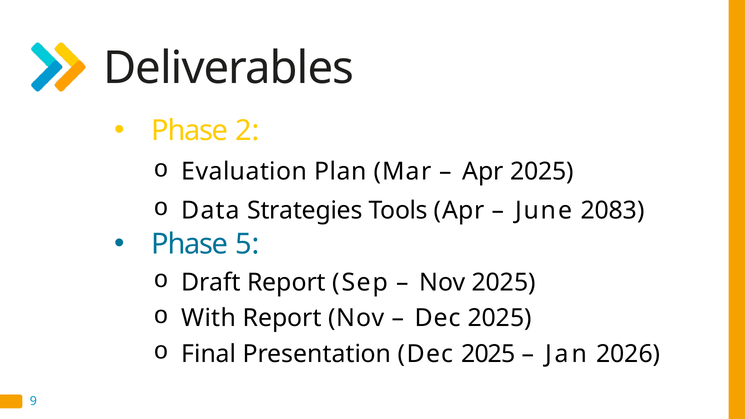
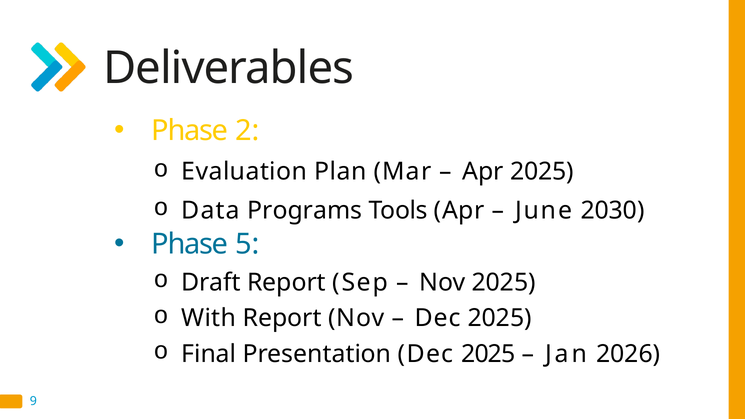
Strategies: Strategies -> Programs
2083: 2083 -> 2030
